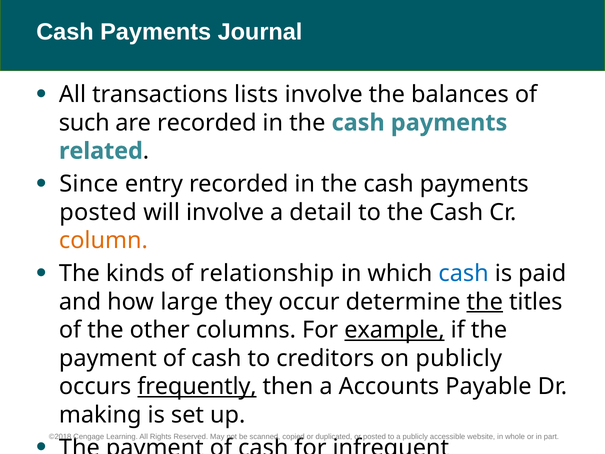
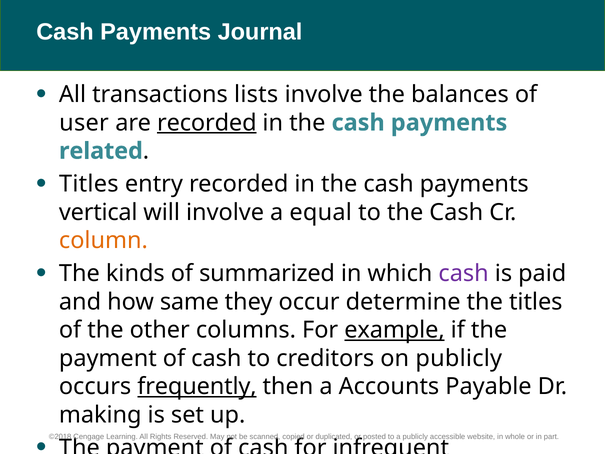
such: such -> user
recorded at (207, 123) underline: none -> present
Since at (89, 184): Since -> Titles
posted at (98, 212): posted -> vertical
detail: detail -> equal
relationship: relationship -> summarized
cash at (464, 273) colour: blue -> purple
large: large -> same
the at (485, 302) underline: present -> none
